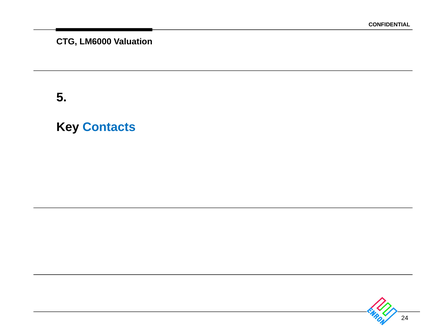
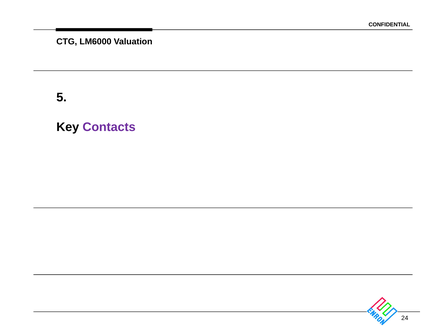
Contacts colour: blue -> purple
